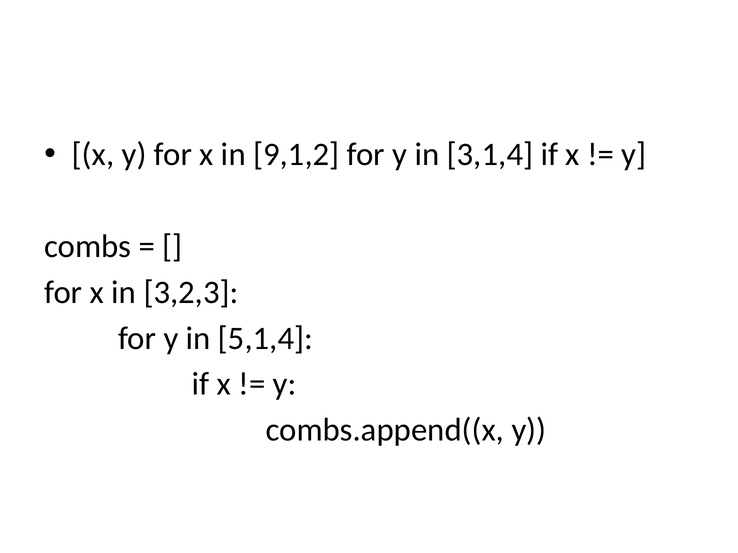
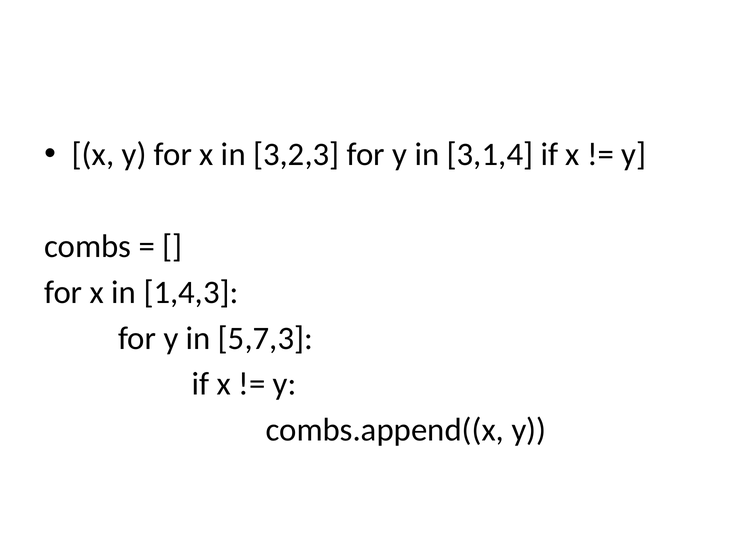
9,1,2: 9,1,2 -> 3,2,3
3,2,3: 3,2,3 -> 1,4,3
5,1,4: 5,1,4 -> 5,7,3
